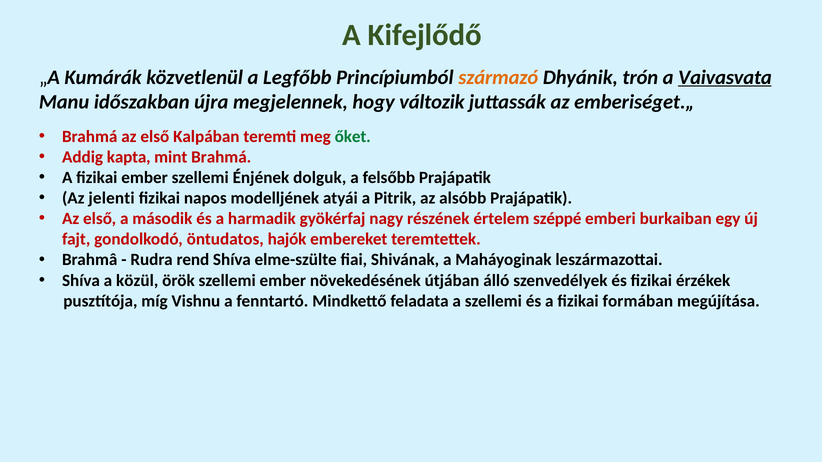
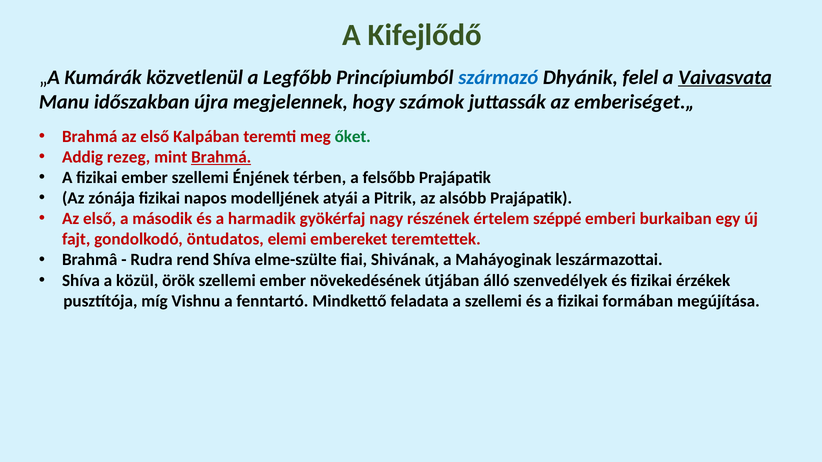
származó colour: orange -> blue
trón: trón -> felel
változik: változik -> számok
kapta: kapta -> rezeg
Brahmá at (221, 157) underline: none -> present
dolguk: dolguk -> térben
jelenti: jelenti -> zónája
hajók: hajók -> elemi
